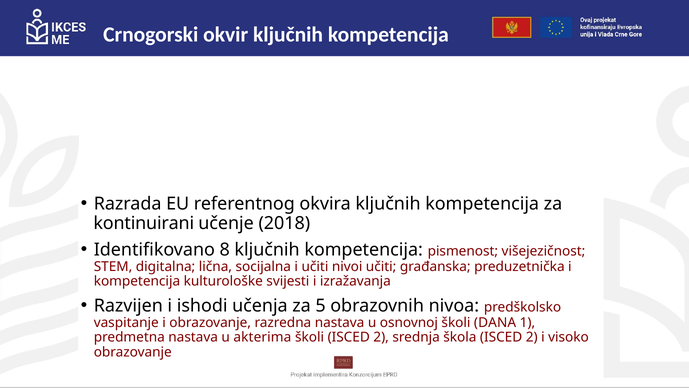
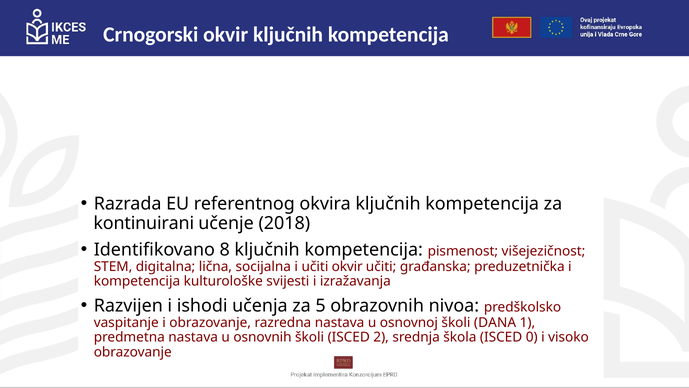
učiti nivoi: nivoi -> okvir
akterima: akterima -> osnovnih
škola ISCED 2: 2 -> 0
